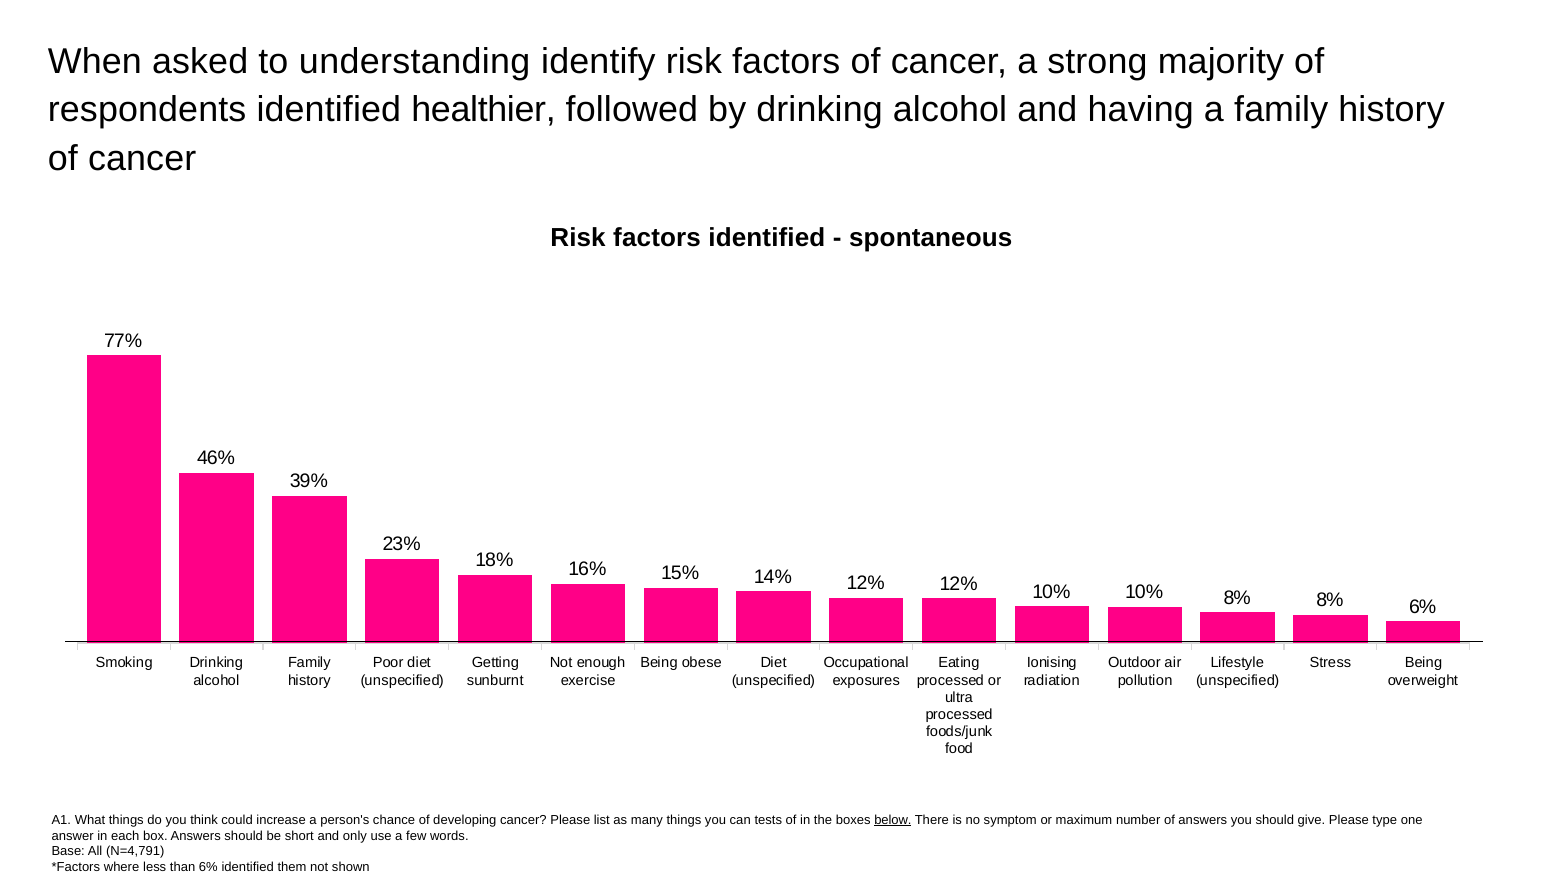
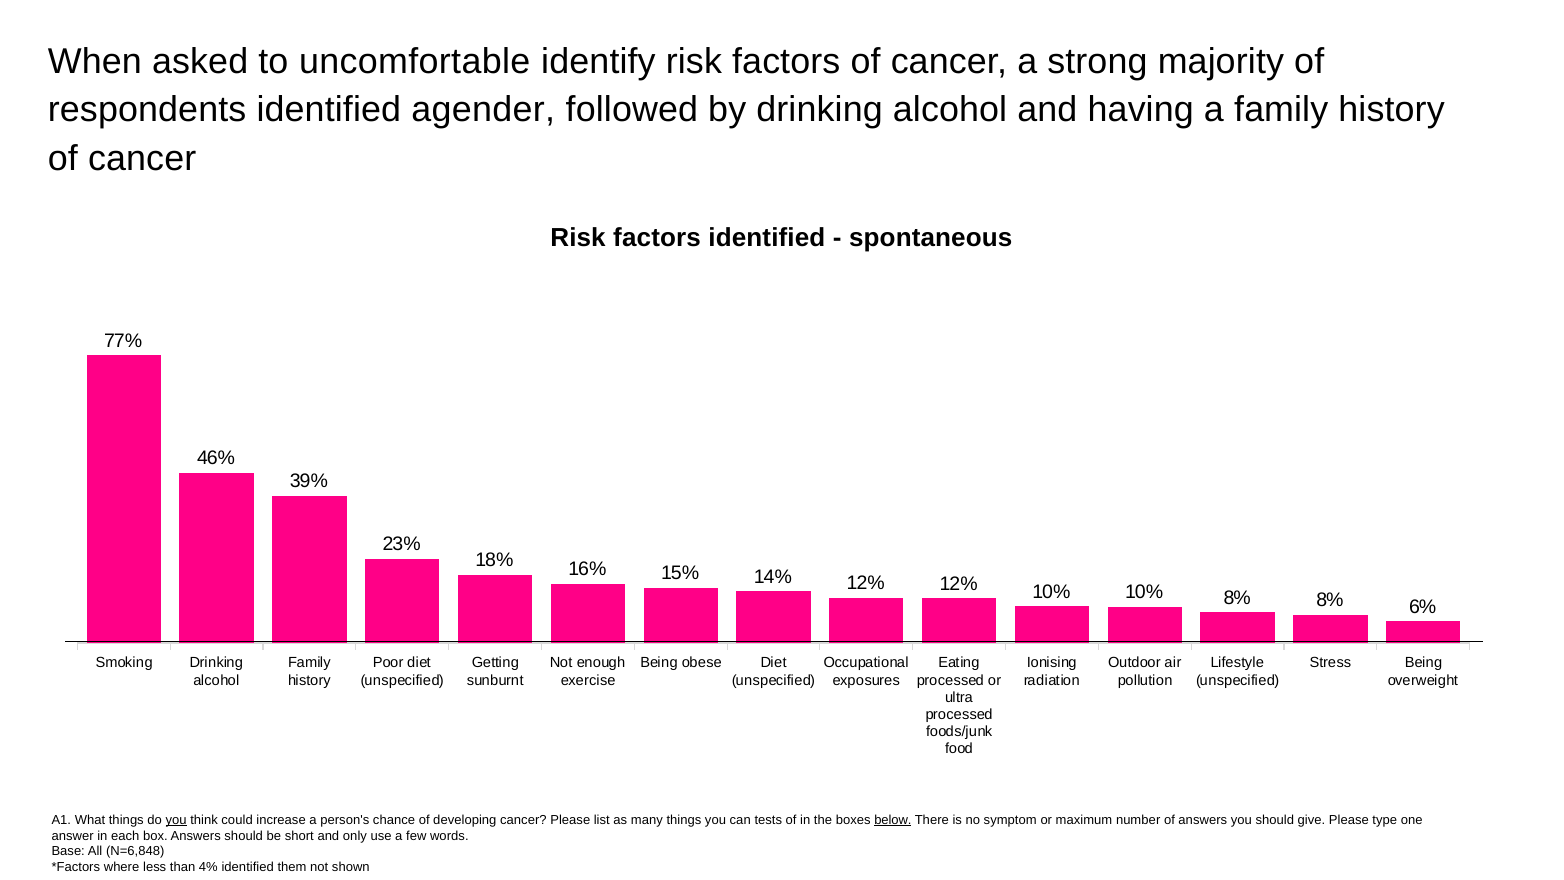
understanding: understanding -> uncomfortable
healthier: healthier -> agender
you at (176, 820) underline: none -> present
N=4,791: N=4,791 -> N=6,848
than 6%: 6% -> 4%
